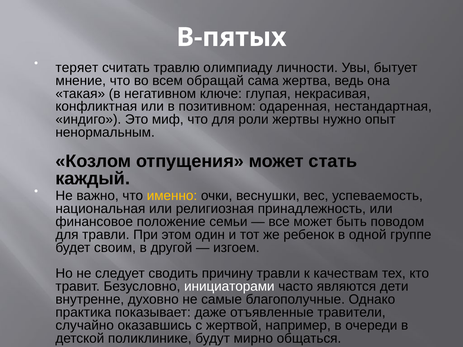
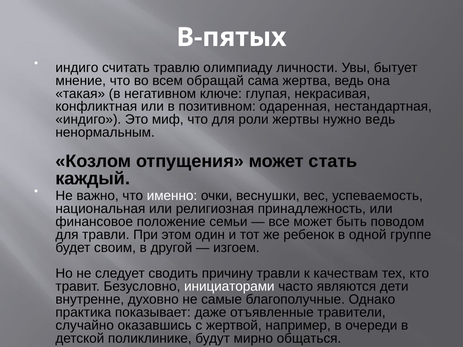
теряет at (77, 68): теряет -> индиго
нужно опыт: опыт -> ведь
именно colour: yellow -> white
